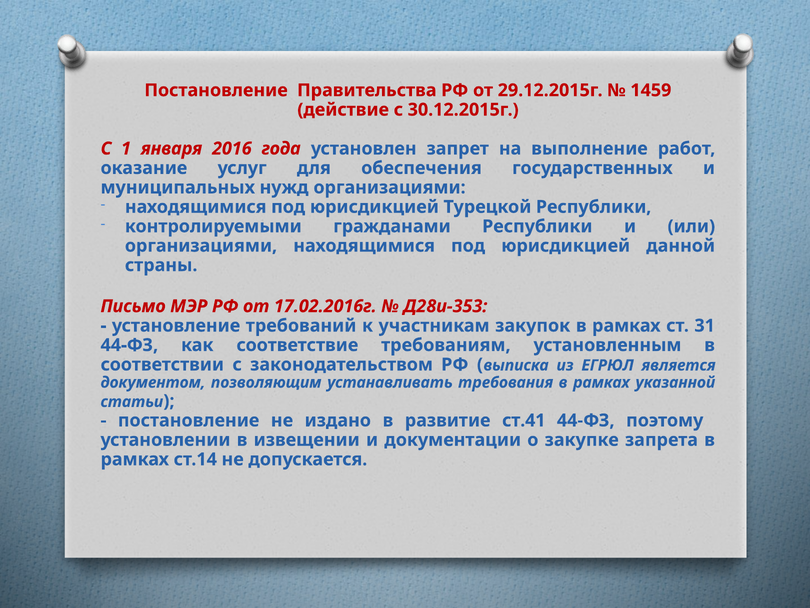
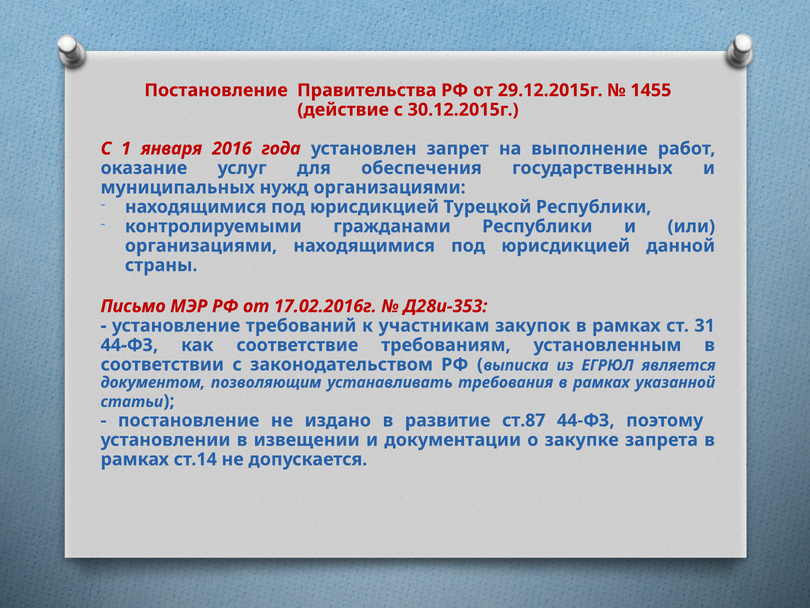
1459: 1459 -> 1455
ст.41: ст.41 -> ст.87
